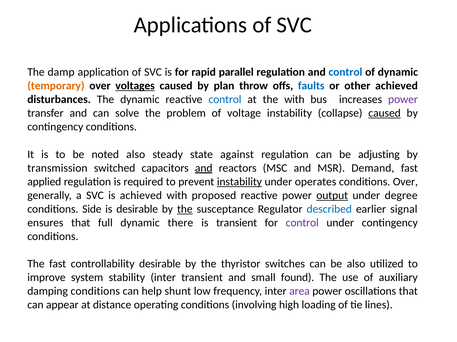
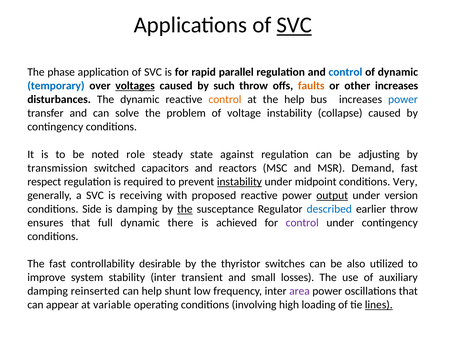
SVC at (294, 25) underline: none -> present
damp: damp -> phase
temporary colour: orange -> blue
plan: plan -> such
faults colour: blue -> orange
other achieved: achieved -> increases
control at (225, 100) colour: blue -> orange
the with: with -> help
power at (403, 100) colour: purple -> blue
caused at (385, 113) underline: present -> none
noted also: also -> role
and at (204, 168) underline: present -> none
applied: applied -> respect
operates: operates -> midpoint
conditions Over: Over -> Very
is achieved: achieved -> receiving
degree: degree -> version
is desirable: desirable -> damping
earlier signal: signal -> throw
is transient: transient -> achieved
found: found -> losses
damping conditions: conditions -> reinserted
distance: distance -> variable
lines underline: none -> present
